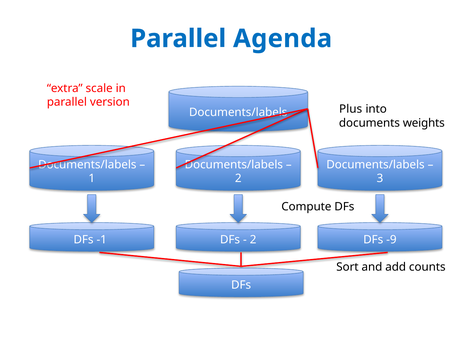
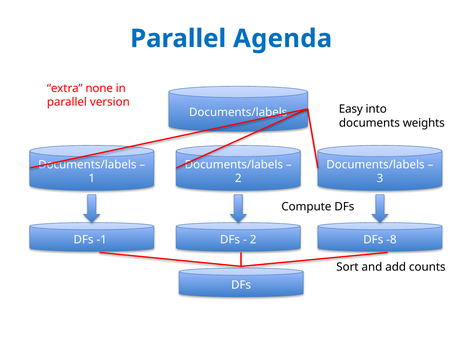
scale: scale -> none
Plus: Plus -> Easy
-9: -9 -> -8
